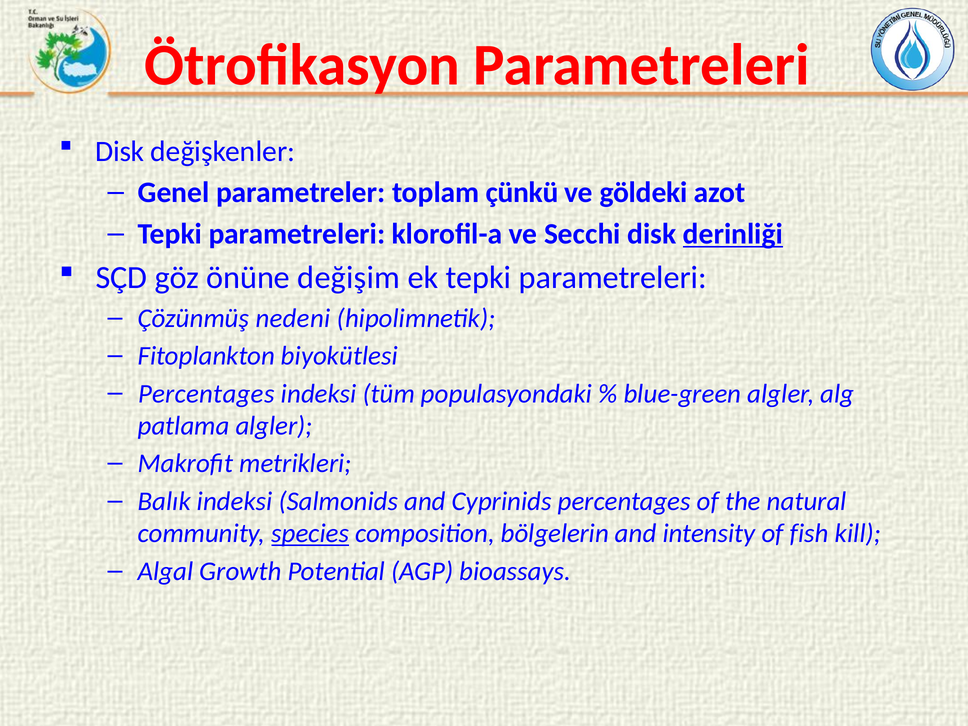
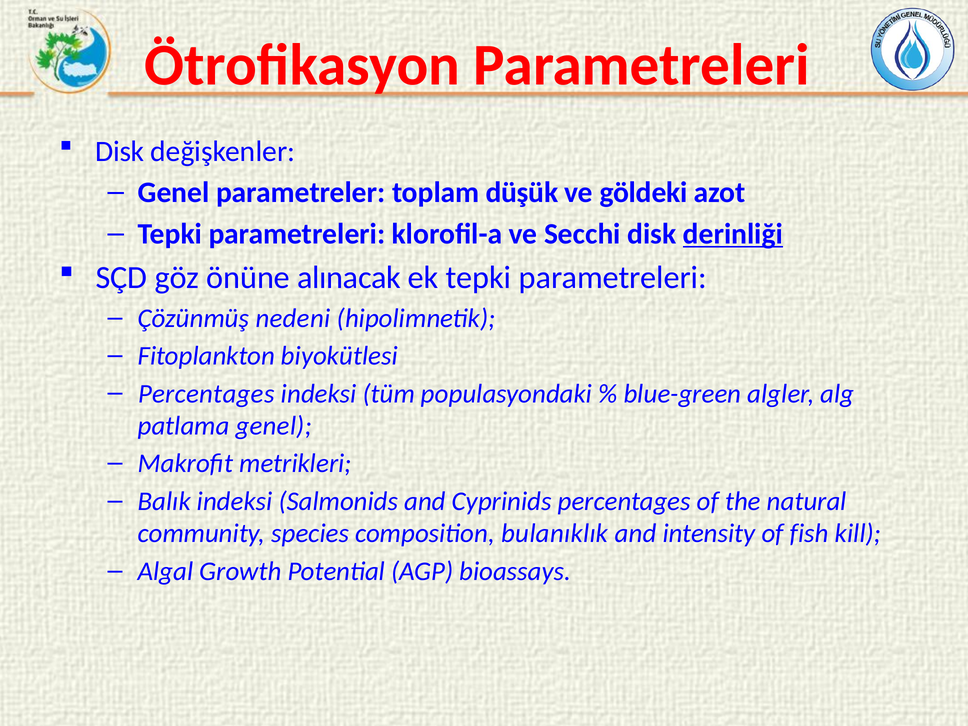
çünkü: çünkü -> düşük
değişim: değişim -> alınacak
patlama algler: algler -> genel
species underline: present -> none
bölgelerin: bölgelerin -> bulanıklık
